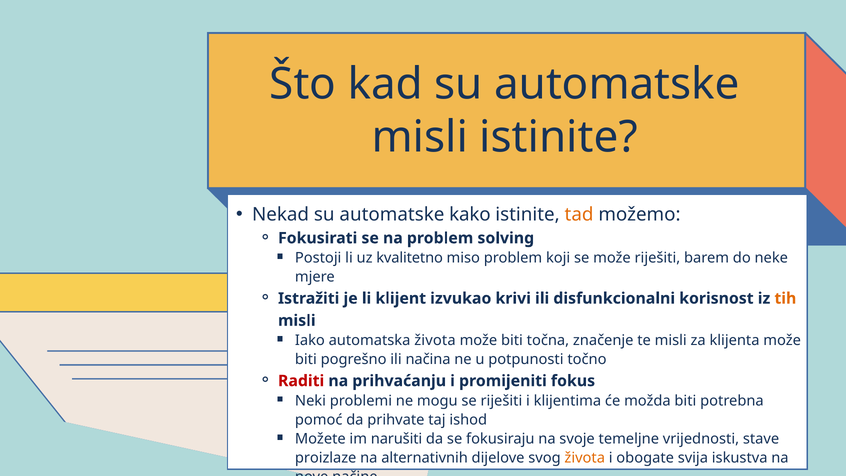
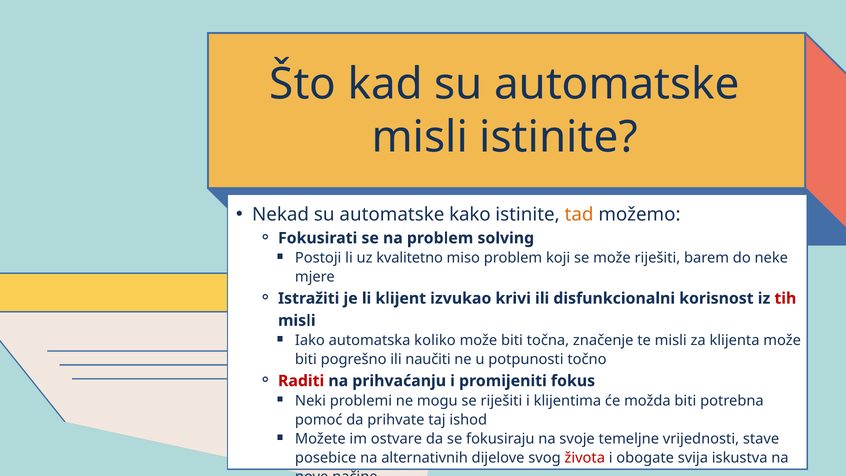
tih colour: orange -> red
automatska života: života -> koliko
načina: načina -> naučiti
narušiti: narušiti -> ostvare
proizlaze: proizlaze -> posebice
života at (585, 458) colour: orange -> red
